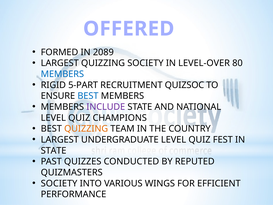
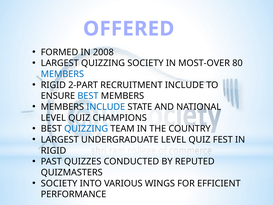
2089: 2089 -> 2008
LEVEL-OVER: LEVEL-OVER -> MOST-OVER
5-PART: 5-PART -> 2-PART
RECRUITMENT QUIZSOC: QUIZSOC -> INCLUDE
INCLUDE at (106, 107) colour: purple -> blue
QUIZZING at (86, 129) colour: orange -> blue
STATE at (54, 150): STATE -> RIGID
